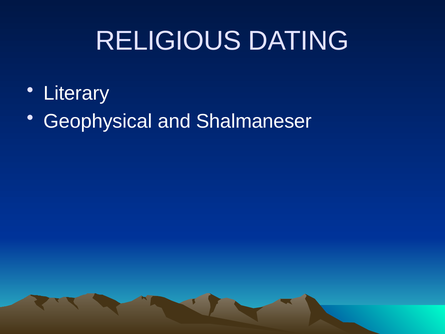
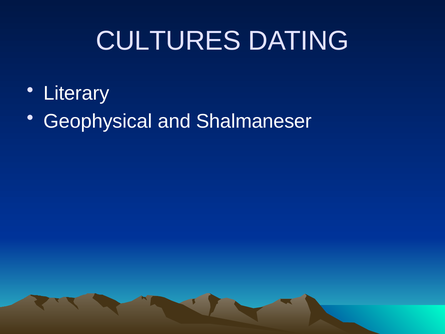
RELIGIOUS: RELIGIOUS -> CULTURES
